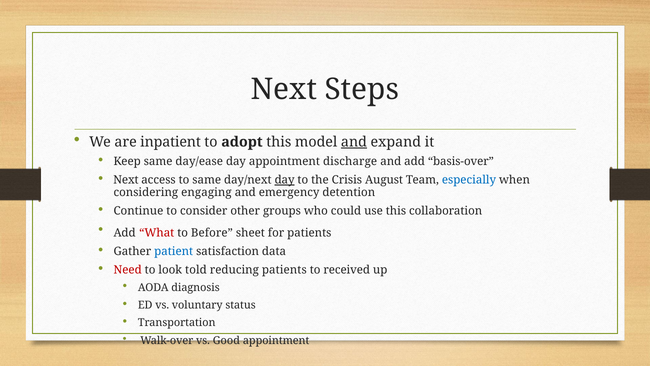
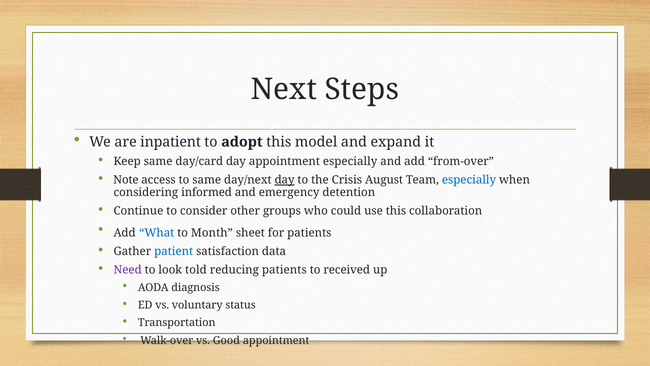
and at (354, 142) underline: present -> none
day/ease: day/ease -> day/card
appointment discharge: discharge -> especially
basis-over: basis-over -> from-over
Next at (126, 180): Next -> Note
engaging: engaging -> informed
What colour: red -> blue
Before: Before -> Month
Need colour: red -> purple
